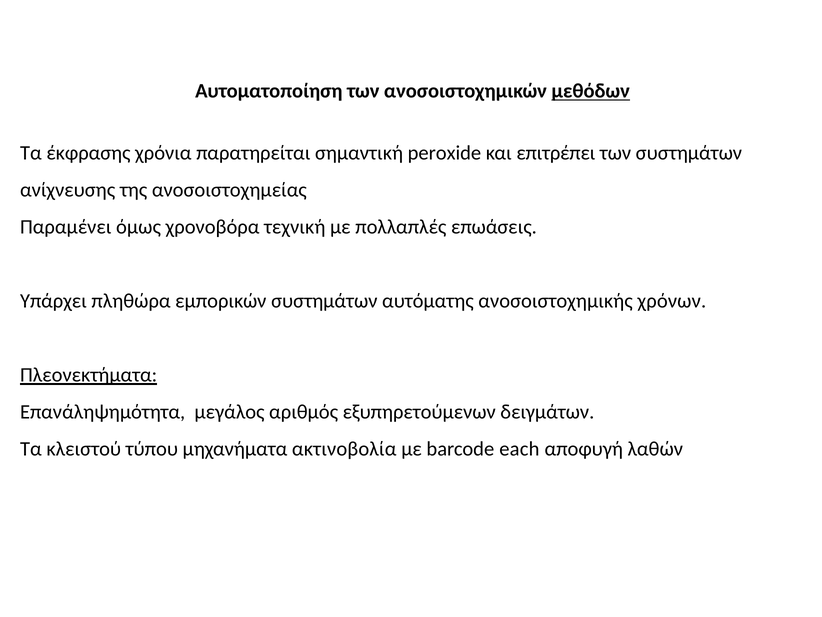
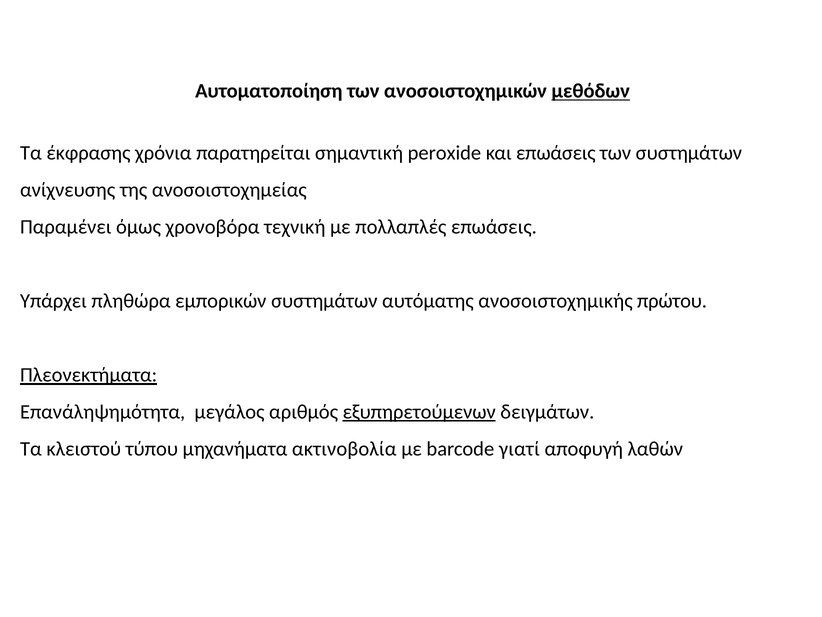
και επιτρέπει: επιτρέπει -> επωάσεις
χρόνων: χρόνων -> πρώτου
εξυπηρετούμενων underline: none -> present
each: each -> γιατί
